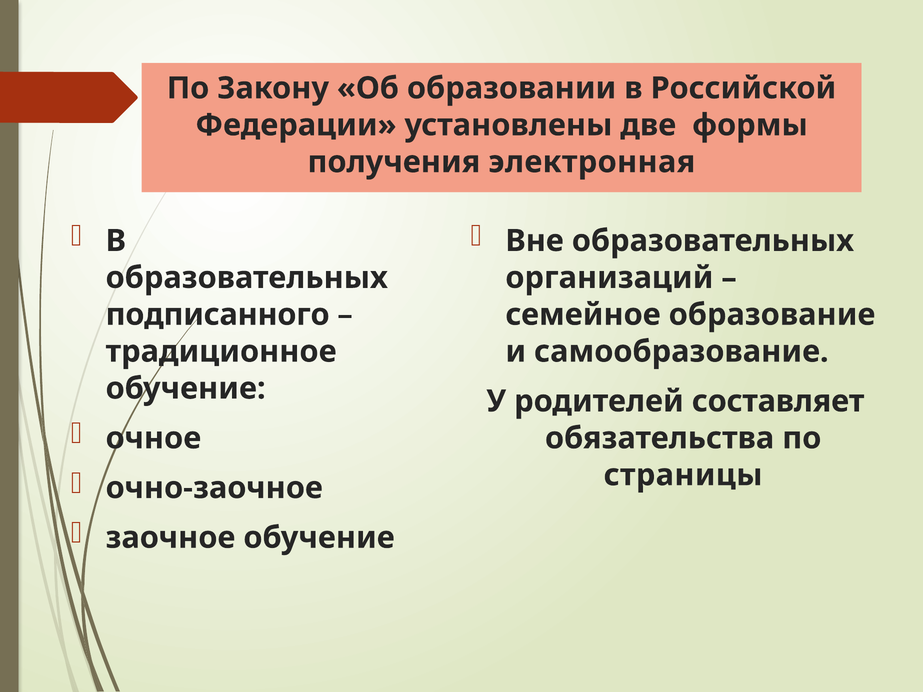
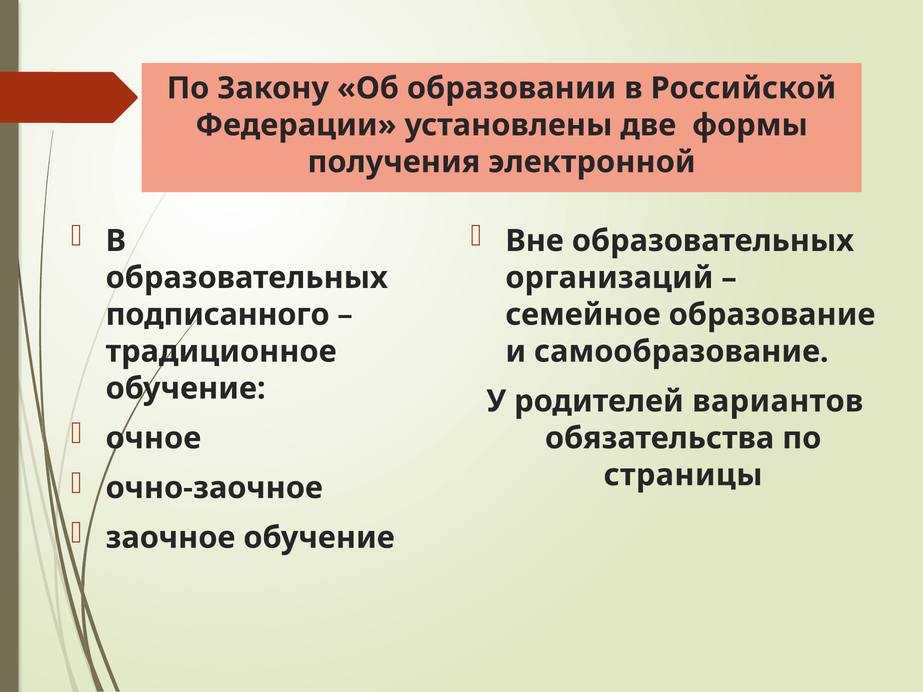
электронная: электронная -> электронной
составляет: составляет -> вариантов
